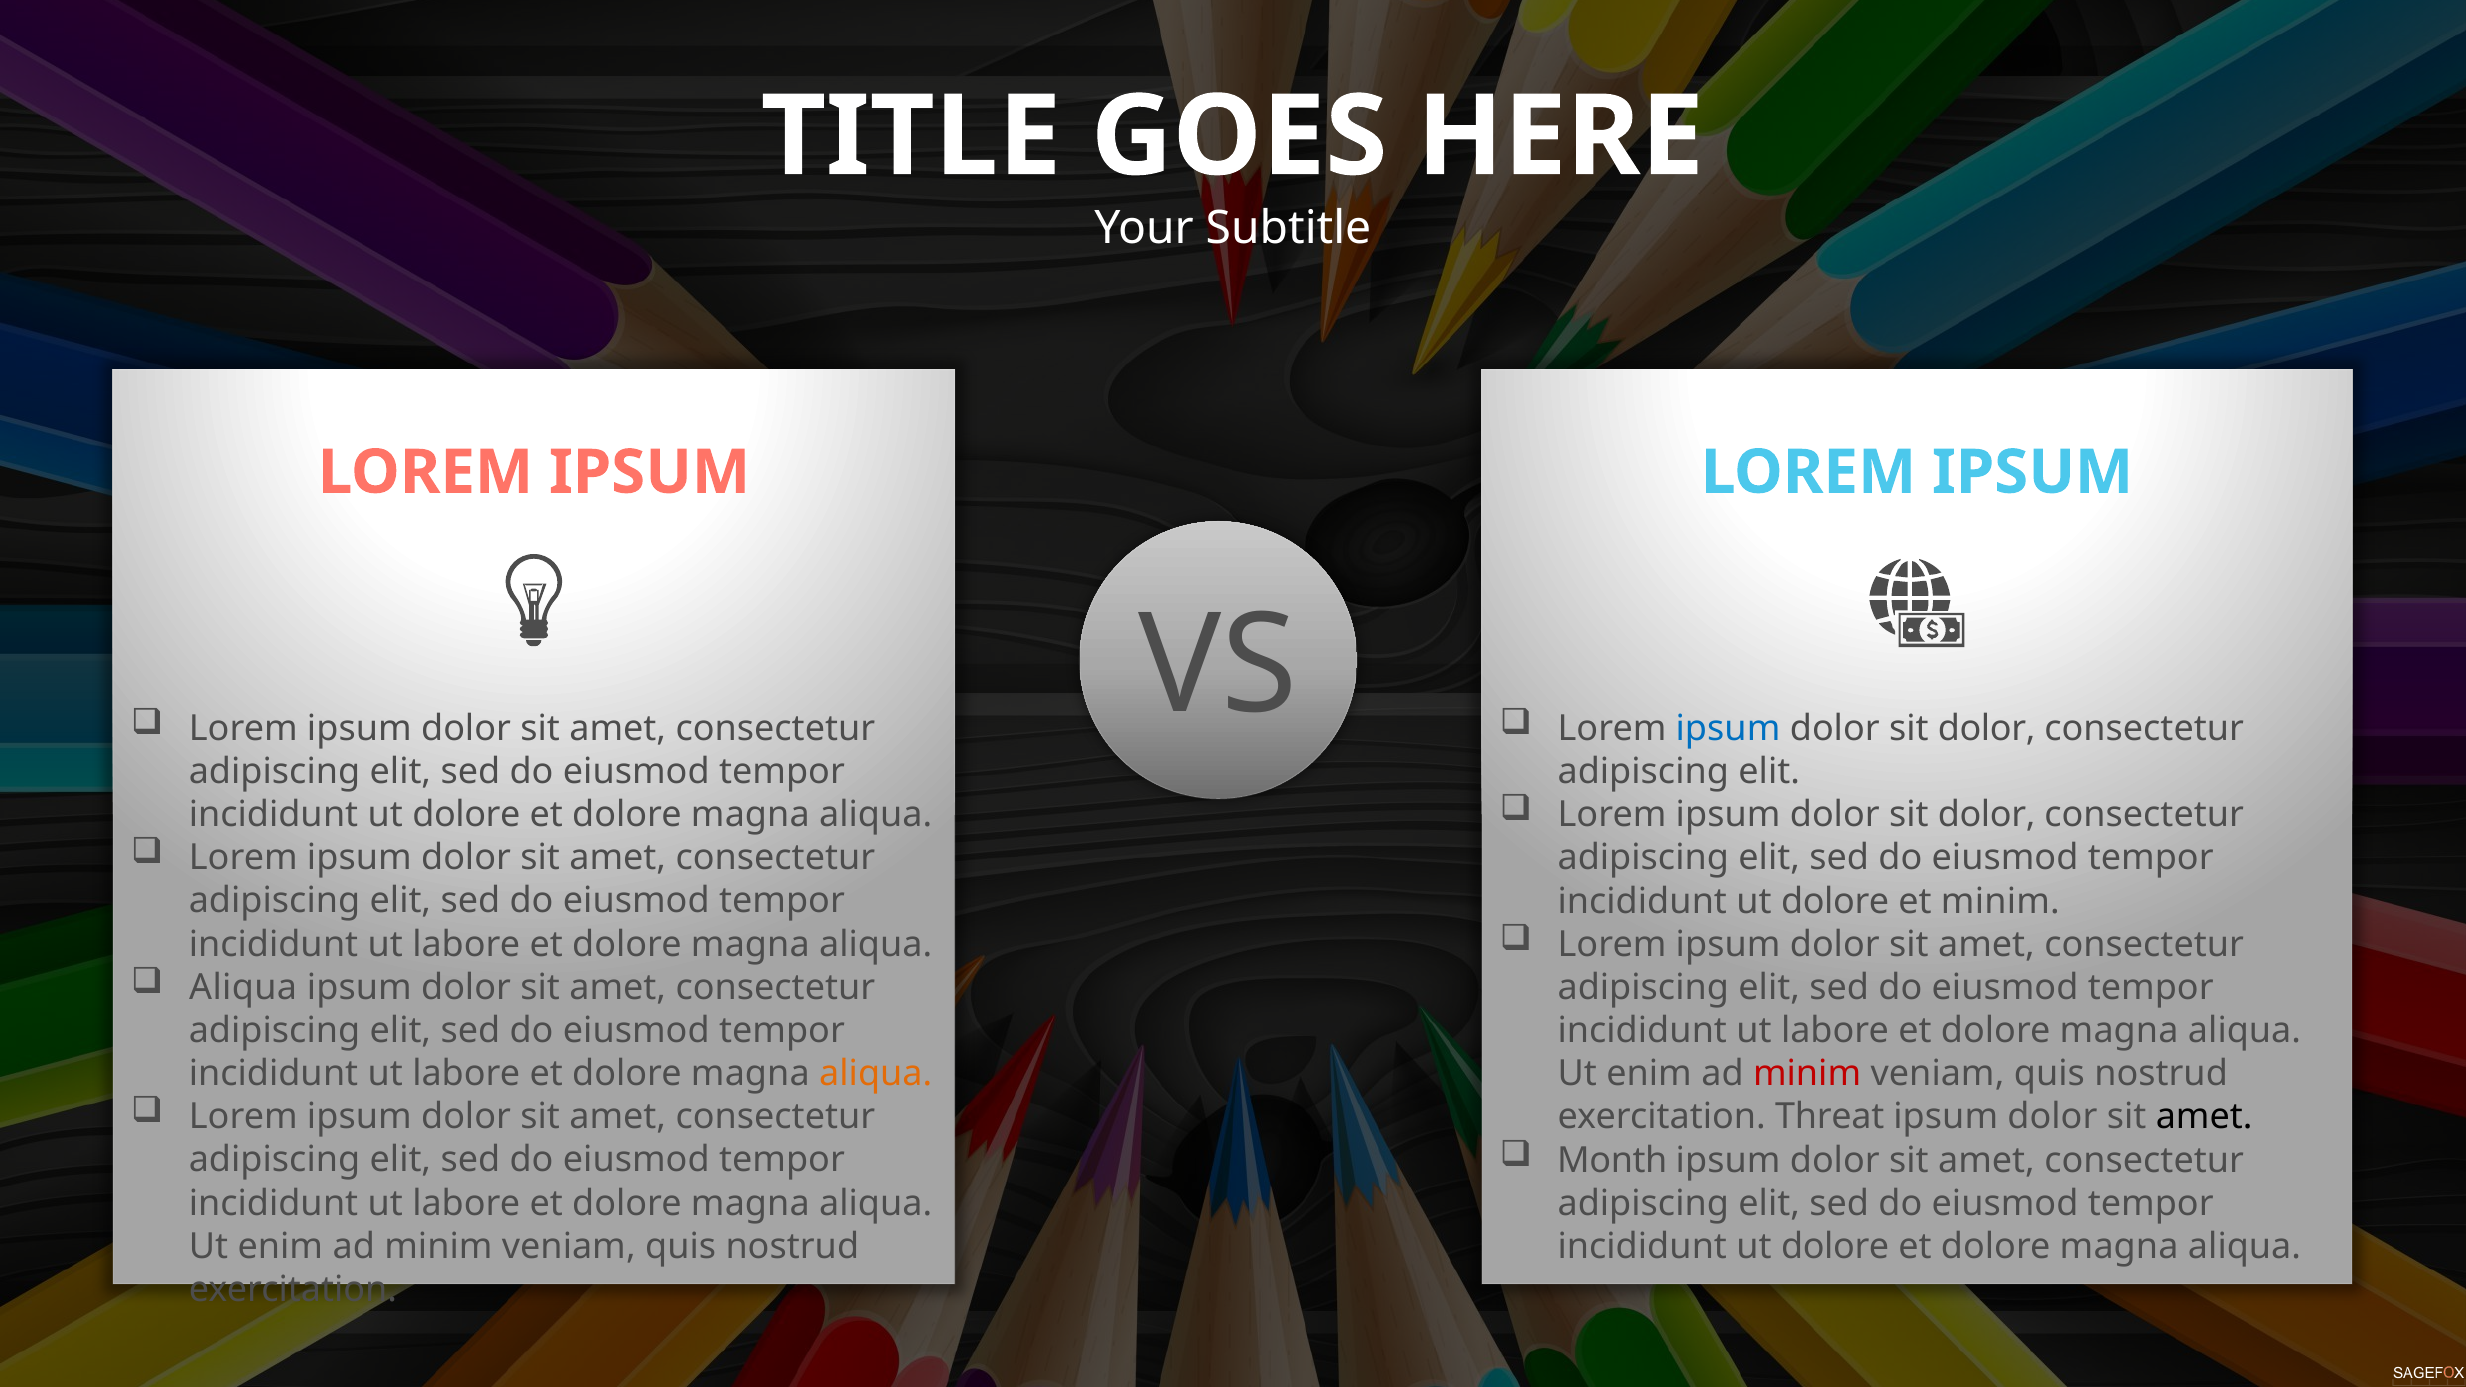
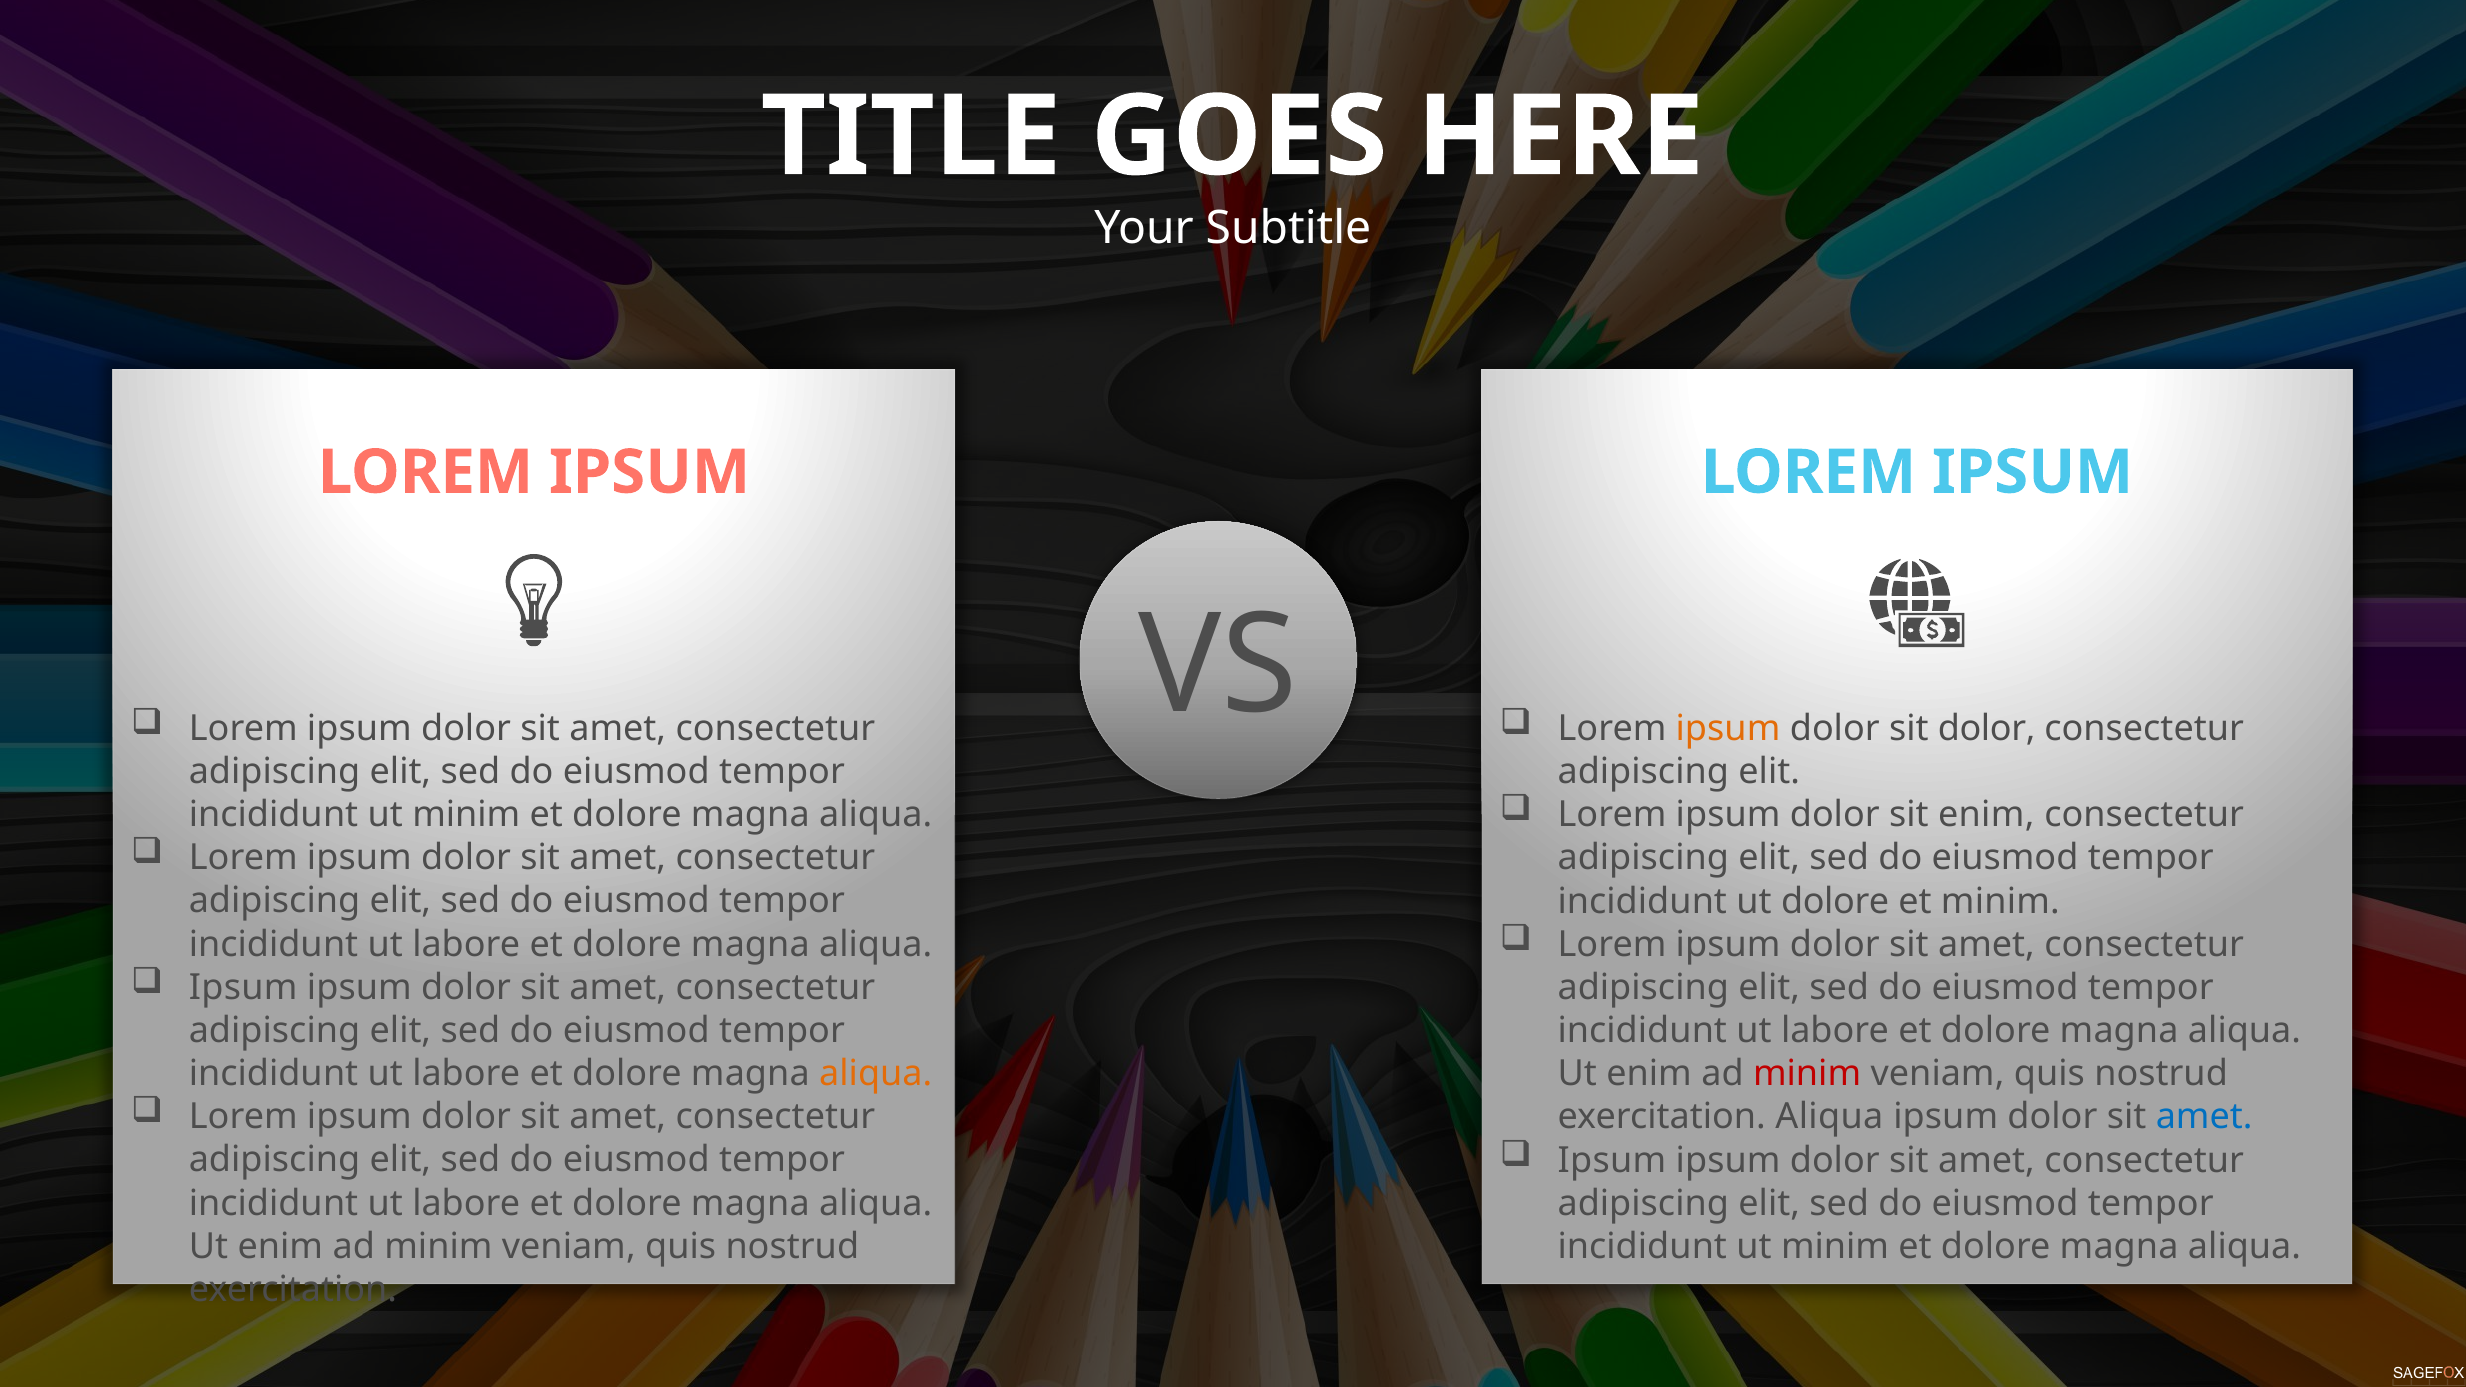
ipsum at (1728, 729) colour: blue -> orange
dolor at (1987, 815): dolor -> enim
dolore at (466, 815): dolore -> minim
Aliqua at (243, 988): Aliqua -> Ipsum
exercitation Threat: Threat -> Aliqua
amet at (2204, 1117) colour: black -> blue
Month at (1612, 1160): Month -> Ipsum
dolore at (1835, 1247): dolore -> minim
